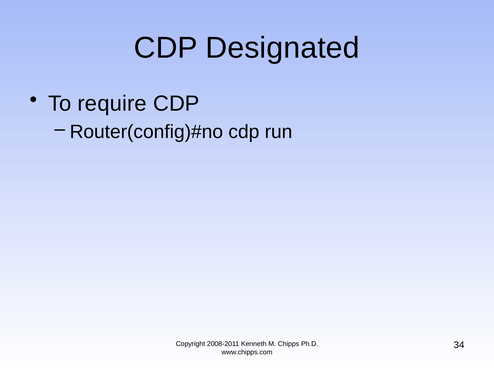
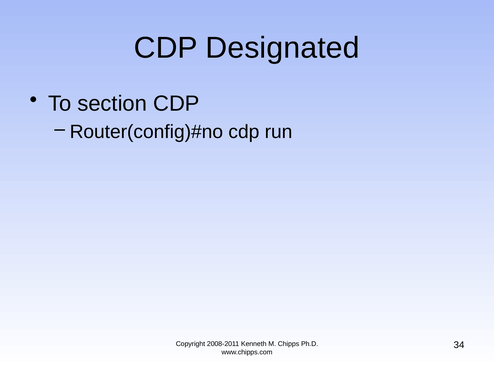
require: require -> section
